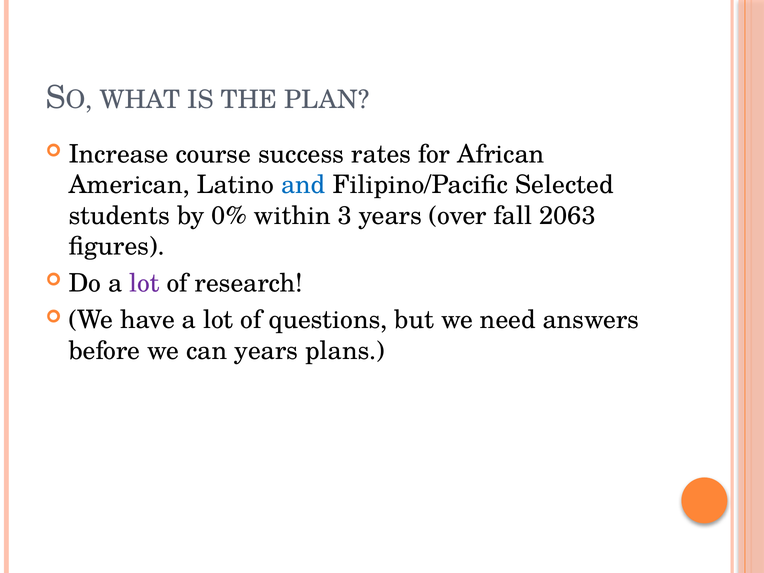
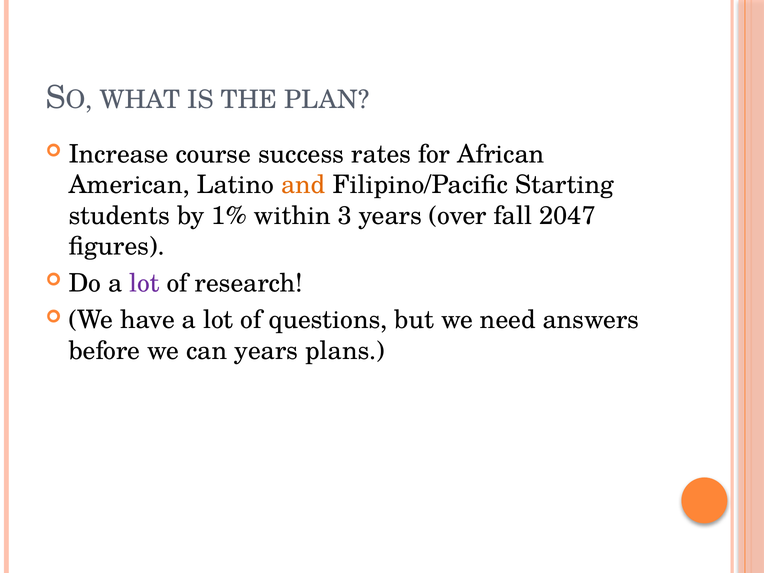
and colour: blue -> orange
Selected: Selected -> Starting
0%: 0% -> 1%
2063: 2063 -> 2047
